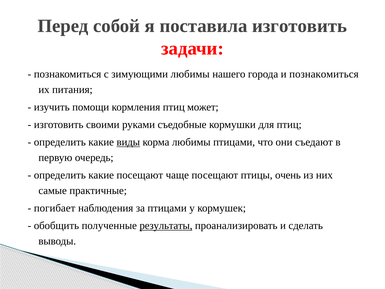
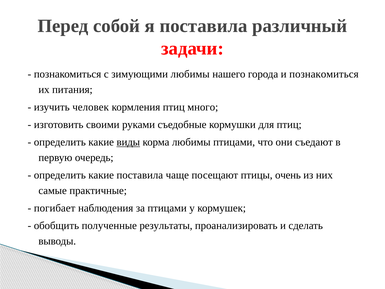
поставила изготовить: изготовить -> различный
помощи: помощи -> человек
может: может -> много
какие посещают: посещают -> поставила
результаты underline: present -> none
